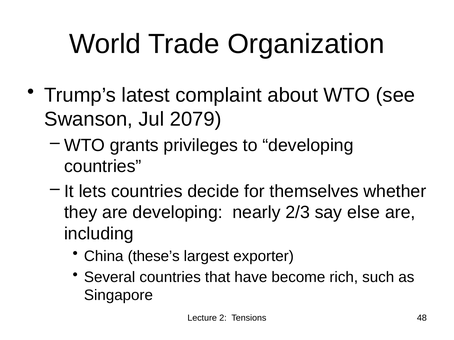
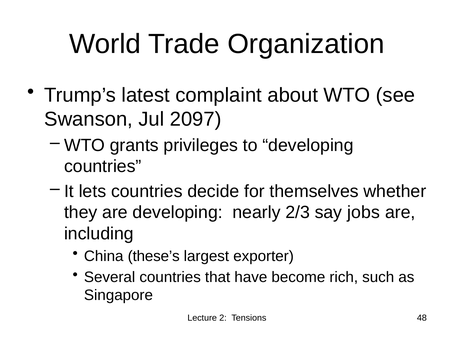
2079: 2079 -> 2097
else: else -> jobs
